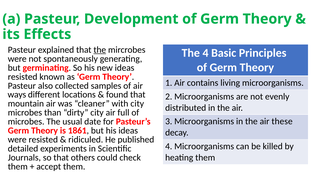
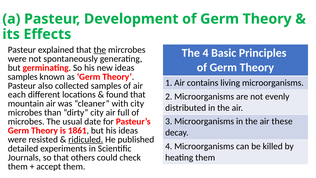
resisted at (23, 77): resisted -> samples
ways: ways -> each
ridiculed underline: none -> present
